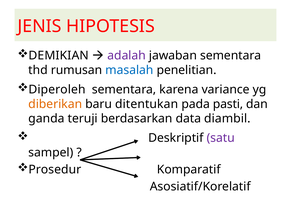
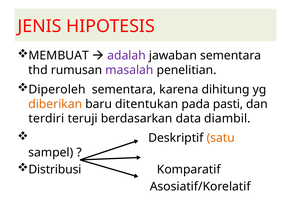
DEMIKIAN: DEMIKIAN -> MEMBUAT
masalah colour: blue -> purple
variance: variance -> dihitung
ganda: ganda -> terdiri
satu colour: purple -> orange
Prosedur: Prosedur -> Distribusi
